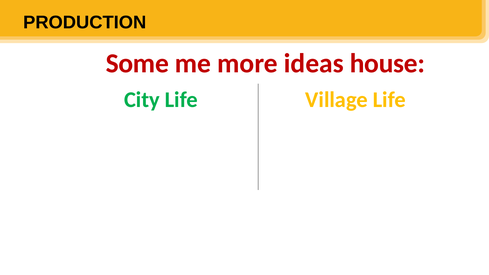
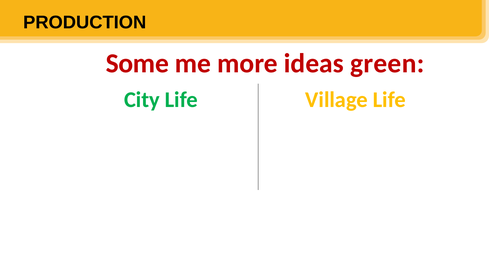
house: house -> green
